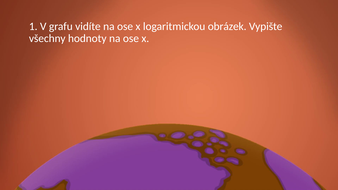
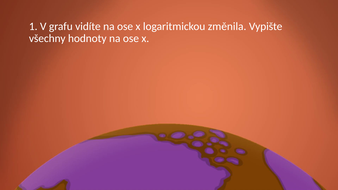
obrázek: obrázek -> změnila
